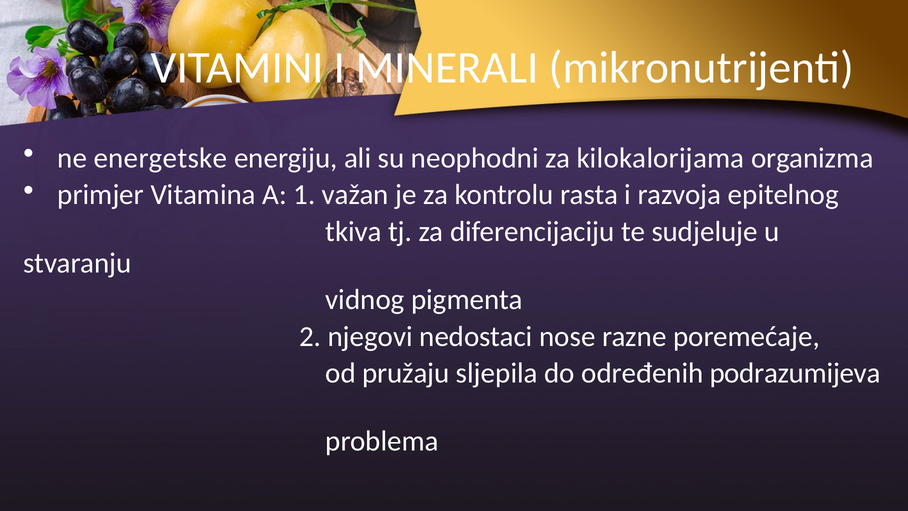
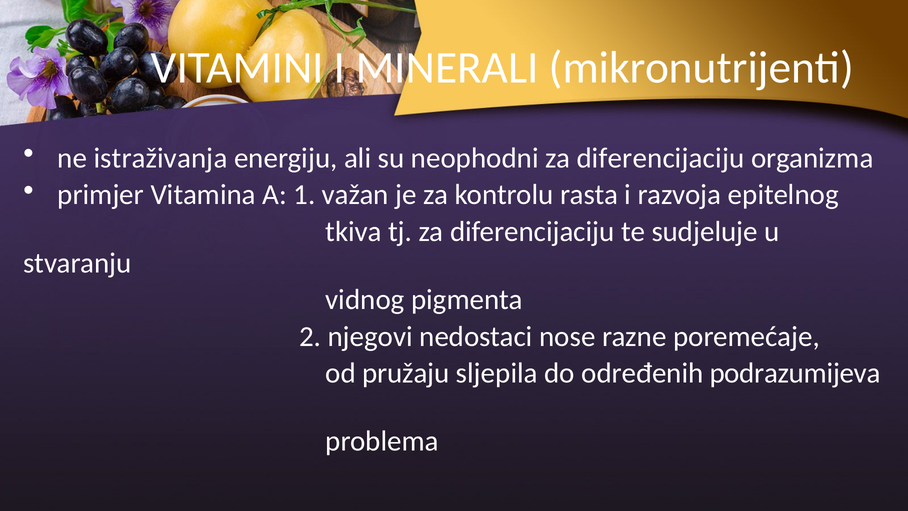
energetske: energetske -> istraživanja
neophodni za kilokalorijama: kilokalorijama -> diferencijaciju
